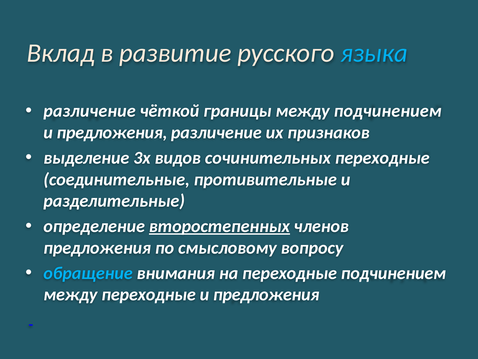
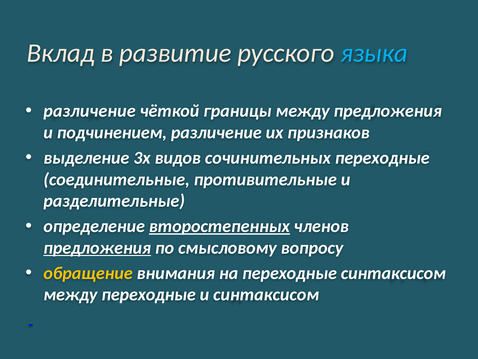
между подчинением: подчинением -> предложения
предложения at (112, 132): предложения -> подчинением
предложения at (97, 247) underline: none -> present
обращение colour: light blue -> yellow
переходные подчинением: подчинением -> синтаксисом
предложения at (266, 294): предложения -> синтаксисом
